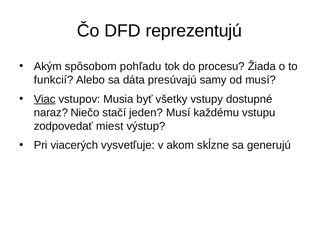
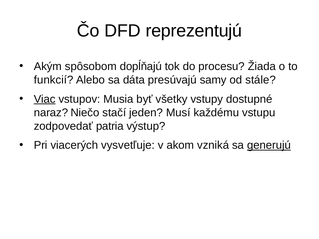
pohľadu: pohľadu -> dopĺňajú
od musí: musí -> stále
miest: miest -> patria
skĺzne: skĺzne -> vzniká
generujú underline: none -> present
